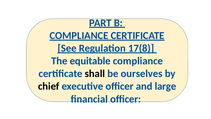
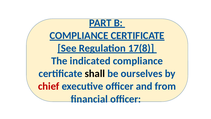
equitable: equitable -> indicated
chief colour: black -> red
large: large -> from
